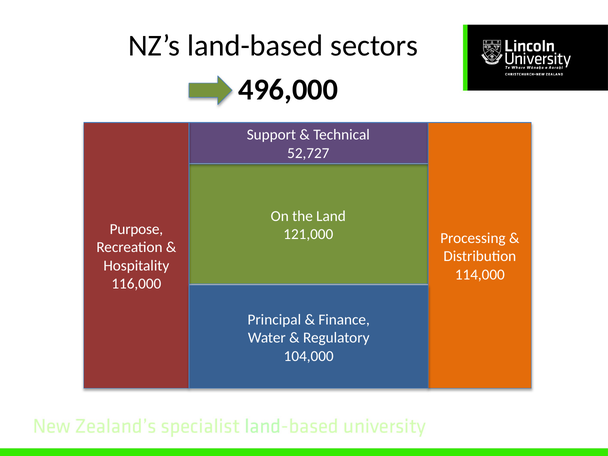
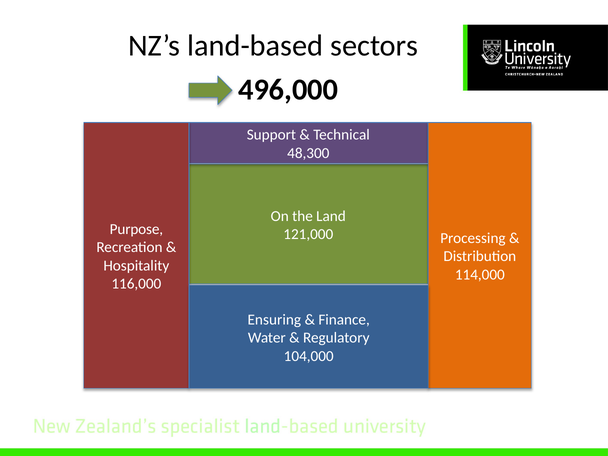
52,727: 52,727 -> 48,300
Principal: Principal -> Ensuring
